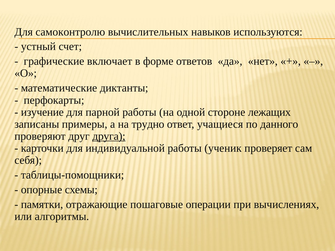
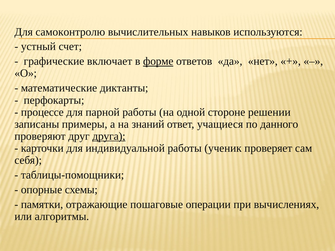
форме underline: none -> present
изучение: изучение -> процессе
лежащих: лежащих -> решении
трудно: трудно -> знаний
